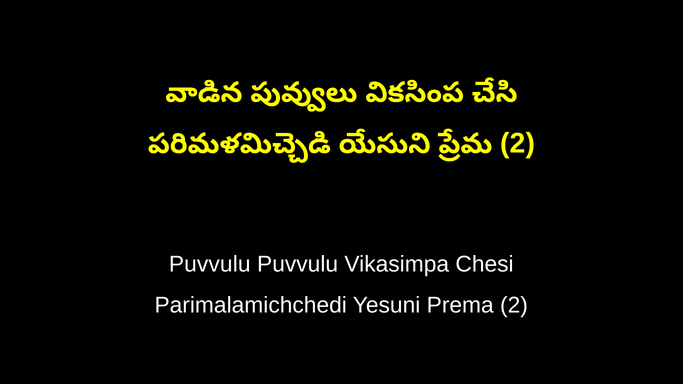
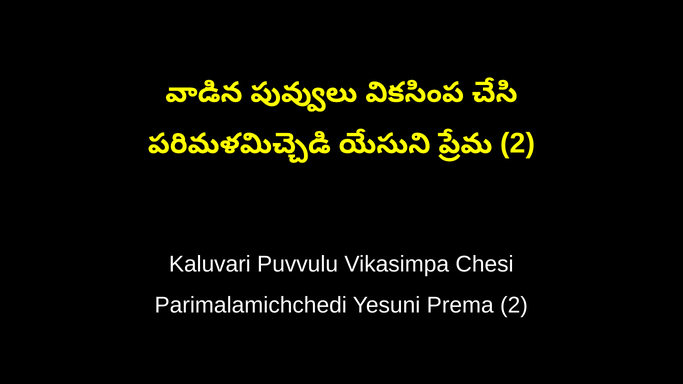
Puvvulu at (210, 265): Puvvulu -> Kaluvari
